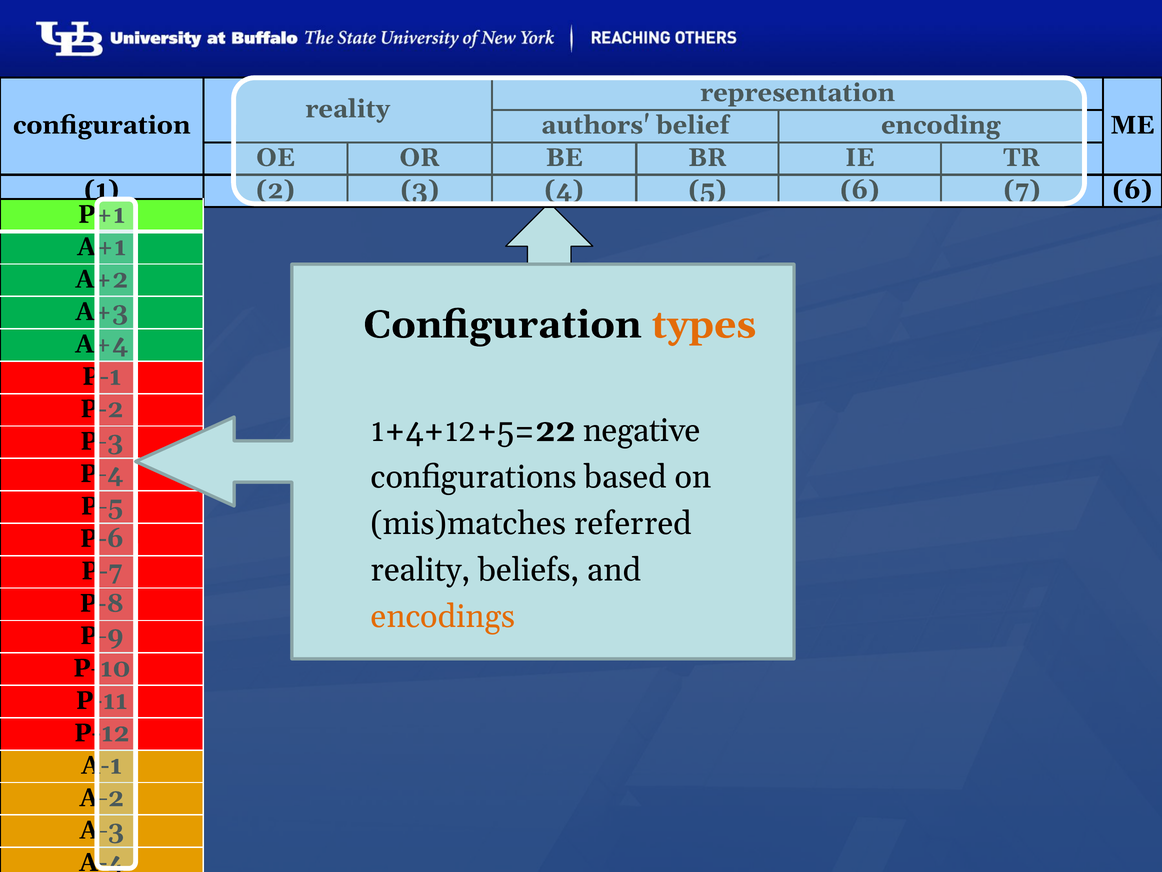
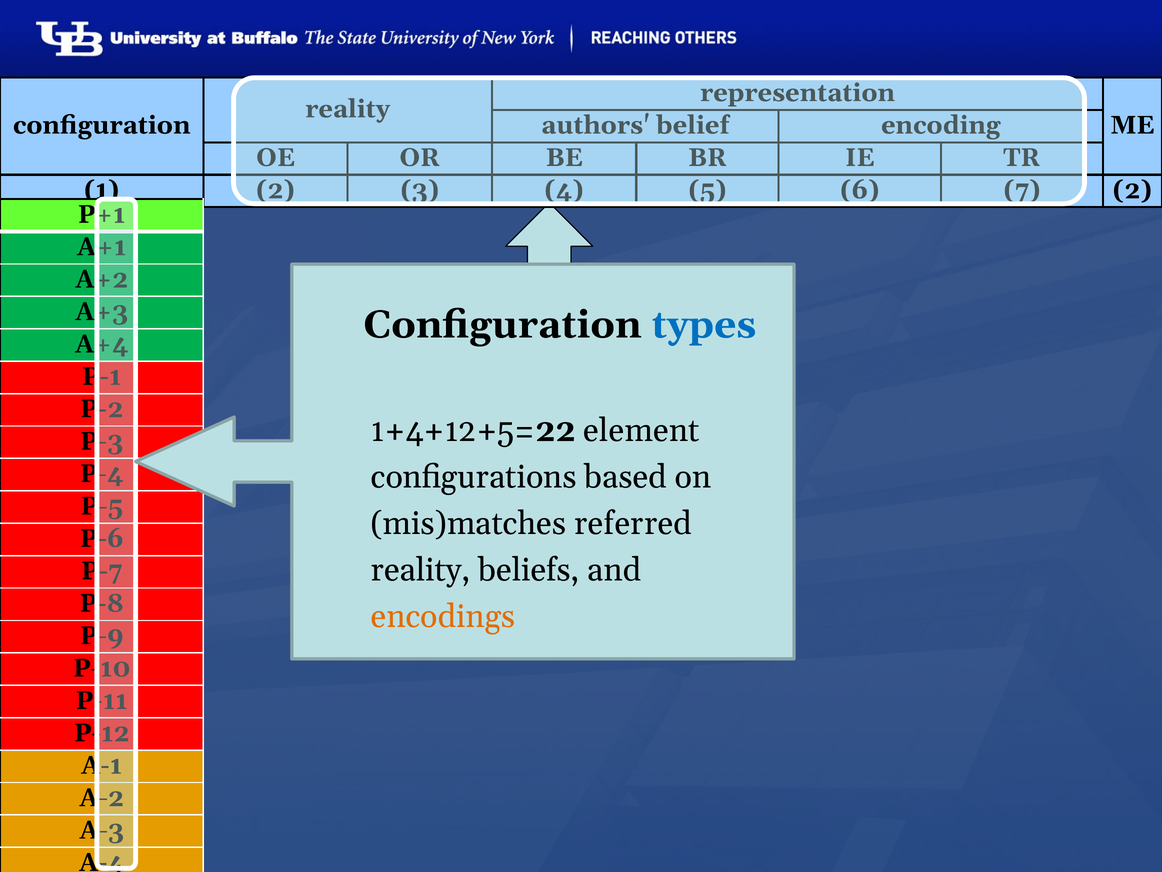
6 at (1132, 190): 6 -> 2
types colour: orange -> blue
negative: negative -> element
